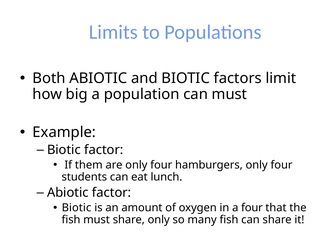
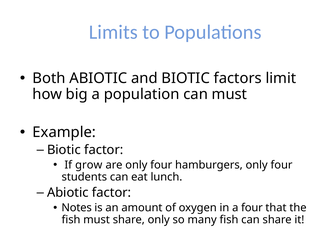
them: them -> grow
Biotic at (76, 208): Biotic -> Notes
